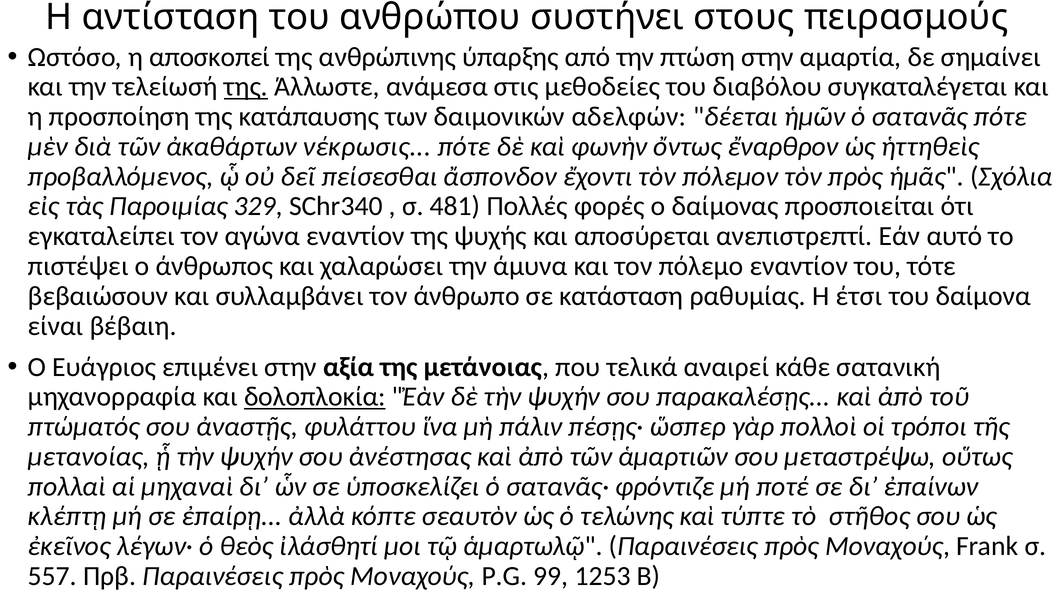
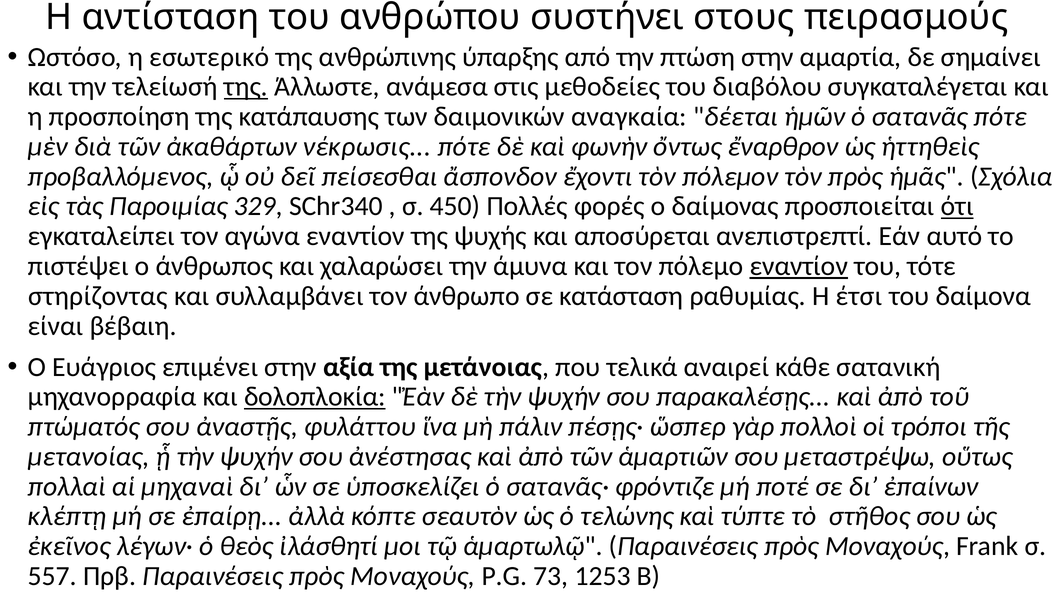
αποσκοπεί: αποσκοπεί -> εσωτερικό
αδελφών: αδελφών -> αναγκαία
481: 481 -> 450
ότι underline: none -> present
εναντίον at (799, 266) underline: none -> present
βεβαιώσουν: βεβαιώσουν -> στηρίζοντας
99: 99 -> 73
